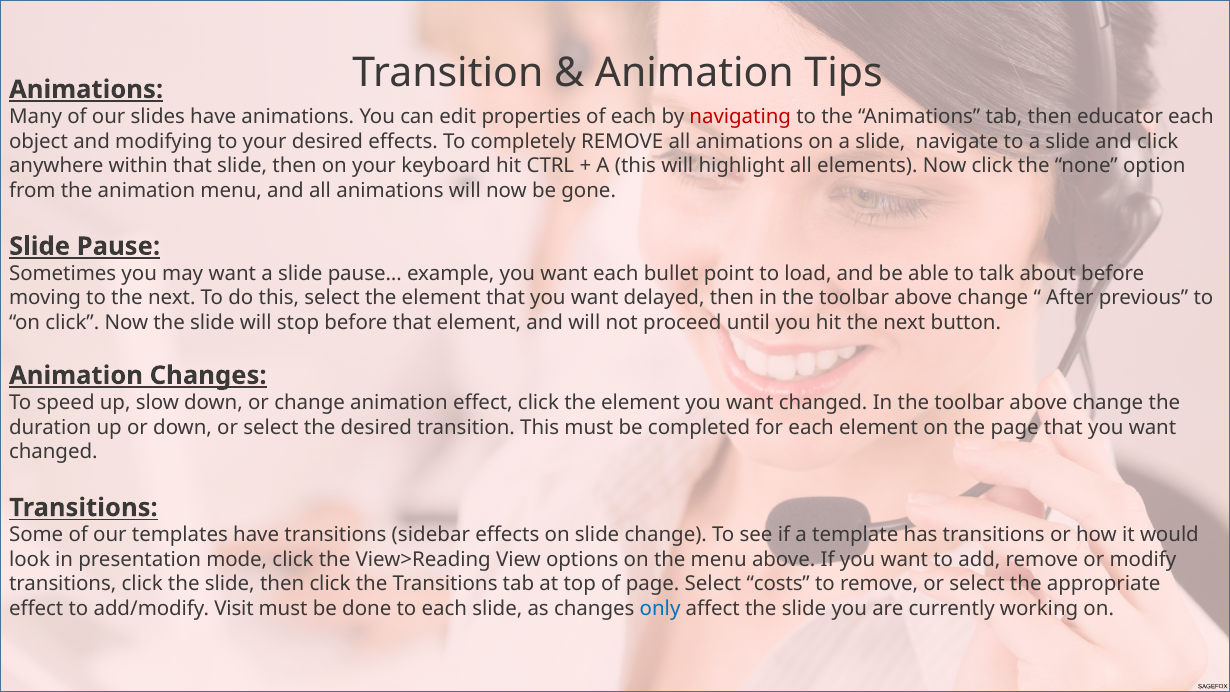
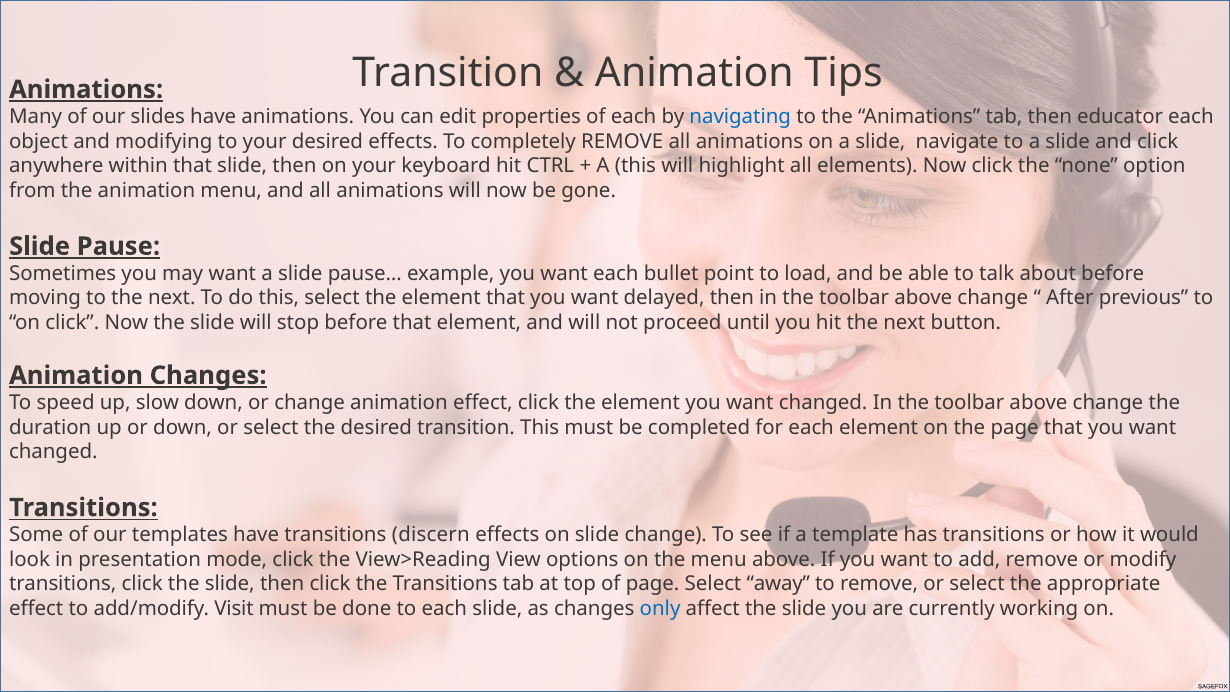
navigating colour: red -> blue
sidebar: sidebar -> discern
costs: costs -> away
